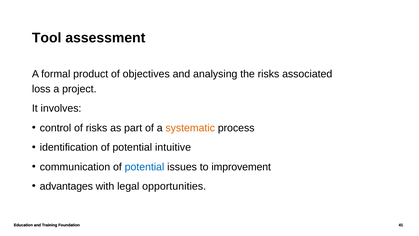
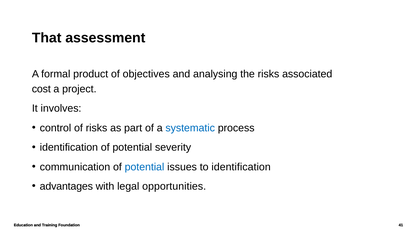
Tool: Tool -> That
loss: loss -> cost
systematic colour: orange -> blue
intuitive: intuitive -> severity
to improvement: improvement -> identification
